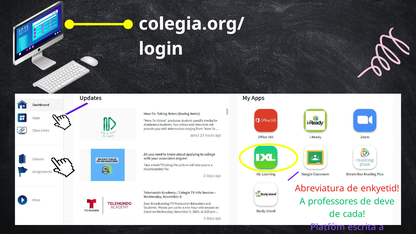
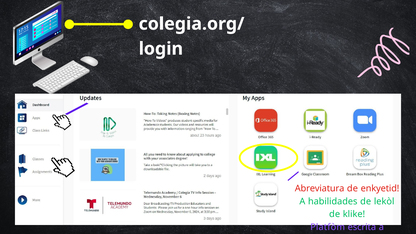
professores: professores -> habilidades
deve: deve -> lekòl
cada: cada -> klike
